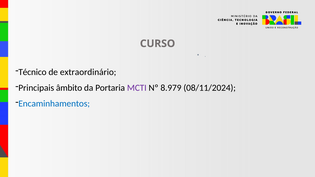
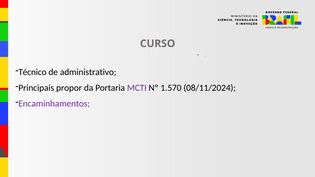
extraordinário: extraordinário -> administrativo
âmbito: âmbito -> propor
8.979: 8.979 -> 1.570
Encaminhamentos colour: blue -> purple
